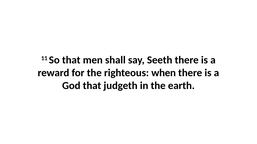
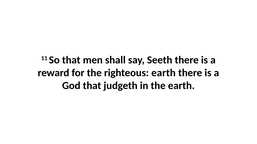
righteous when: when -> earth
